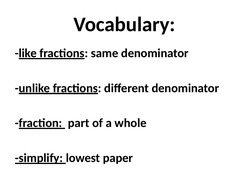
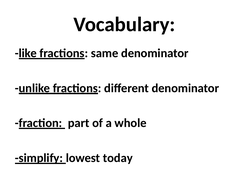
paper: paper -> today
